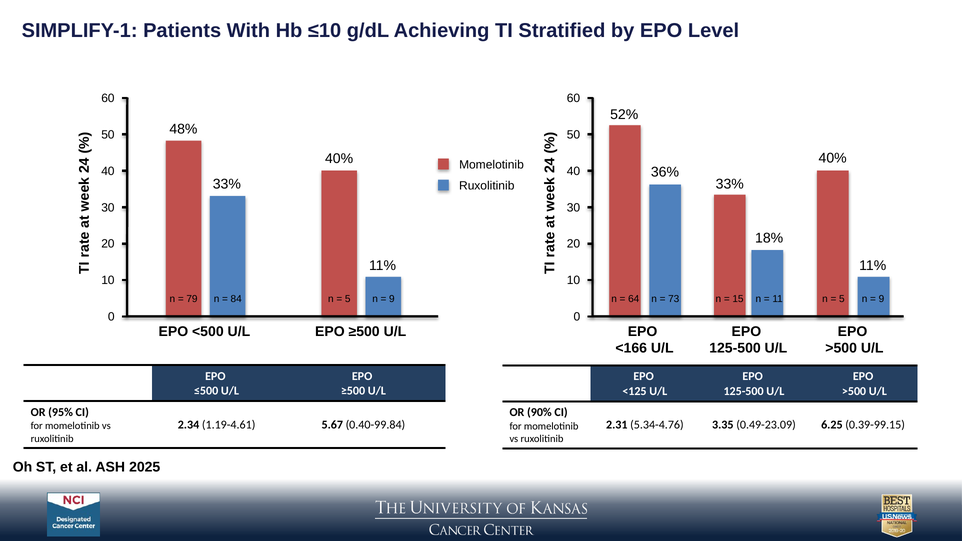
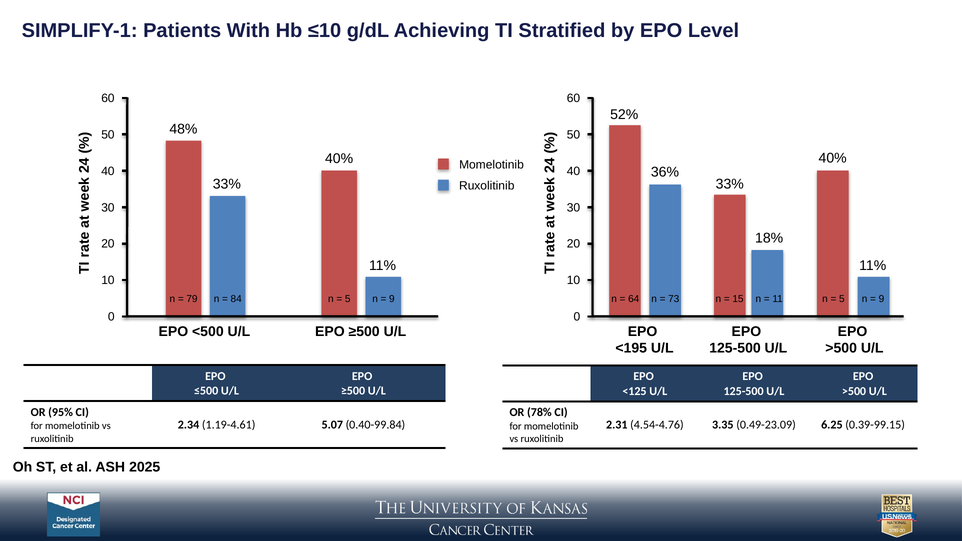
<166: <166 -> <195
90%: 90% -> 78%
5.67: 5.67 -> 5.07
5.34-4.76: 5.34-4.76 -> 4.54-4.76
